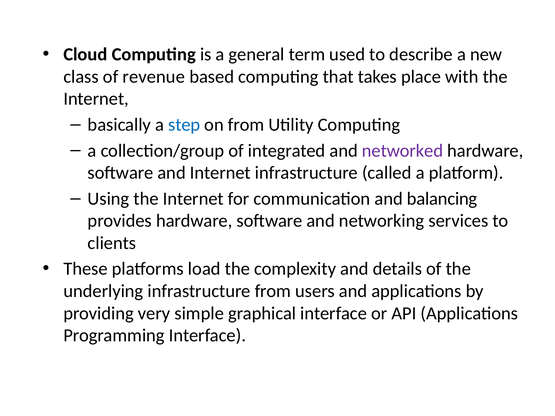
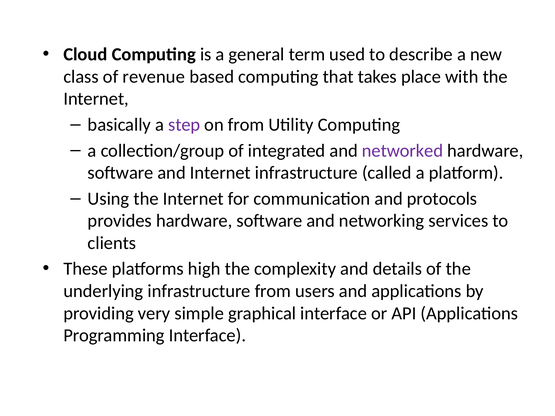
step colour: blue -> purple
balancing: balancing -> protocols
load: load -> high
